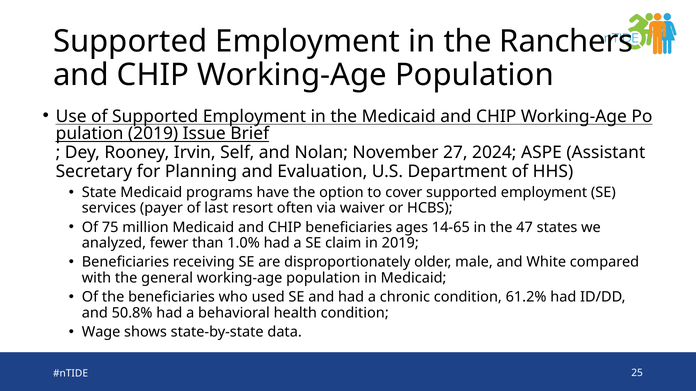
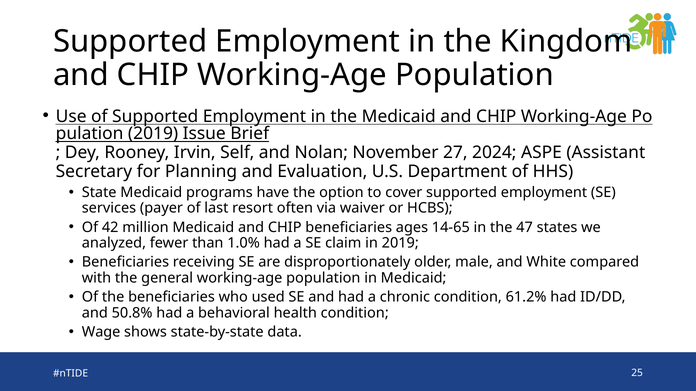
Ranchers: Ranchers -> Kingdom
75: 75 -> 42
